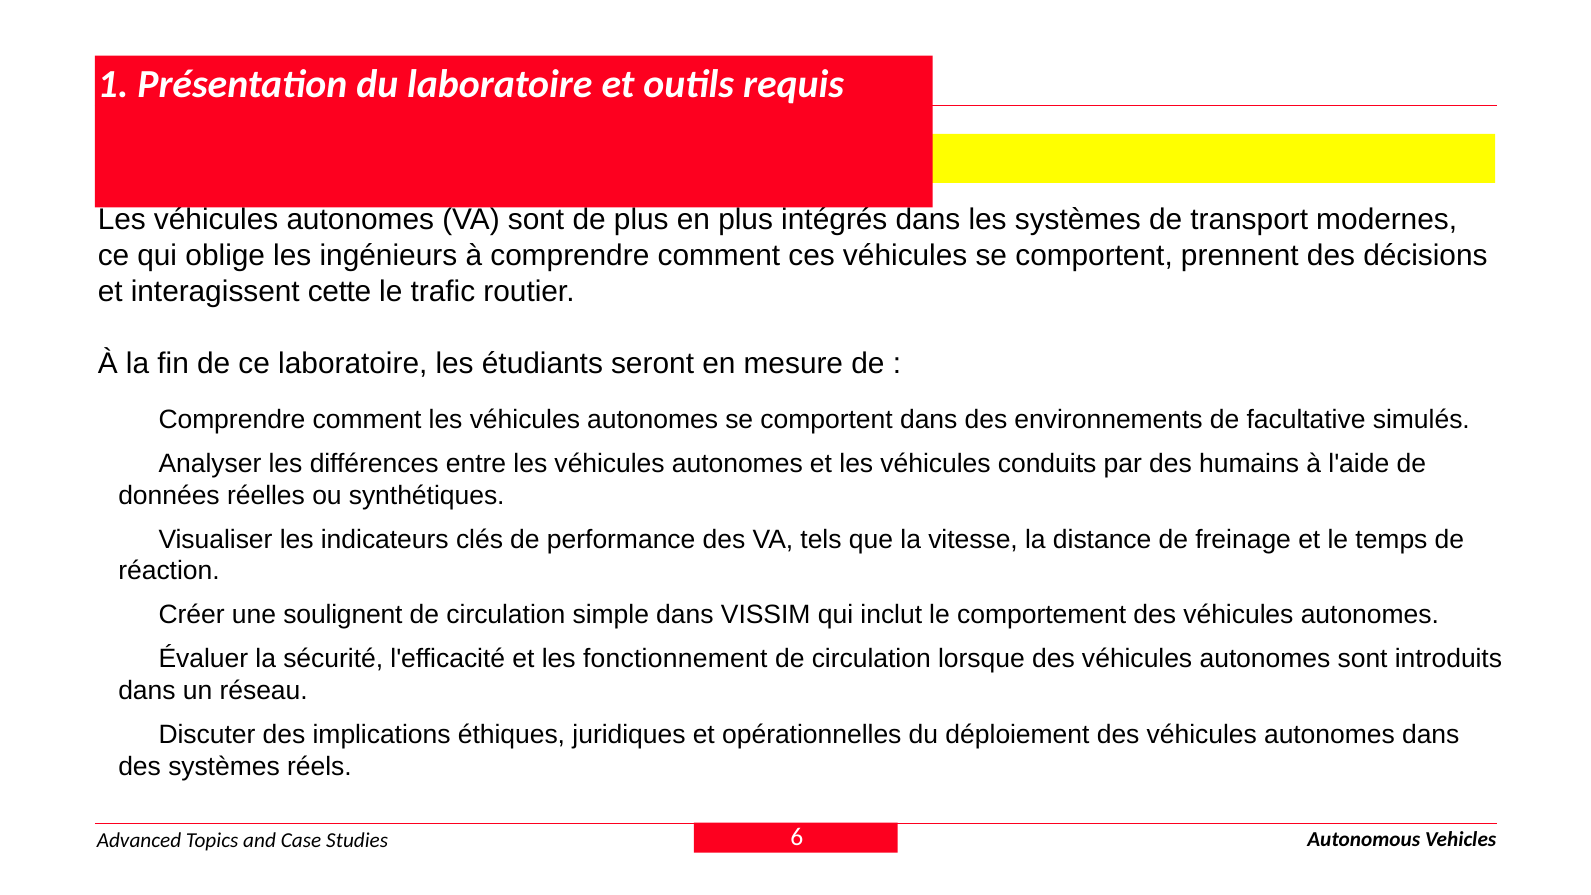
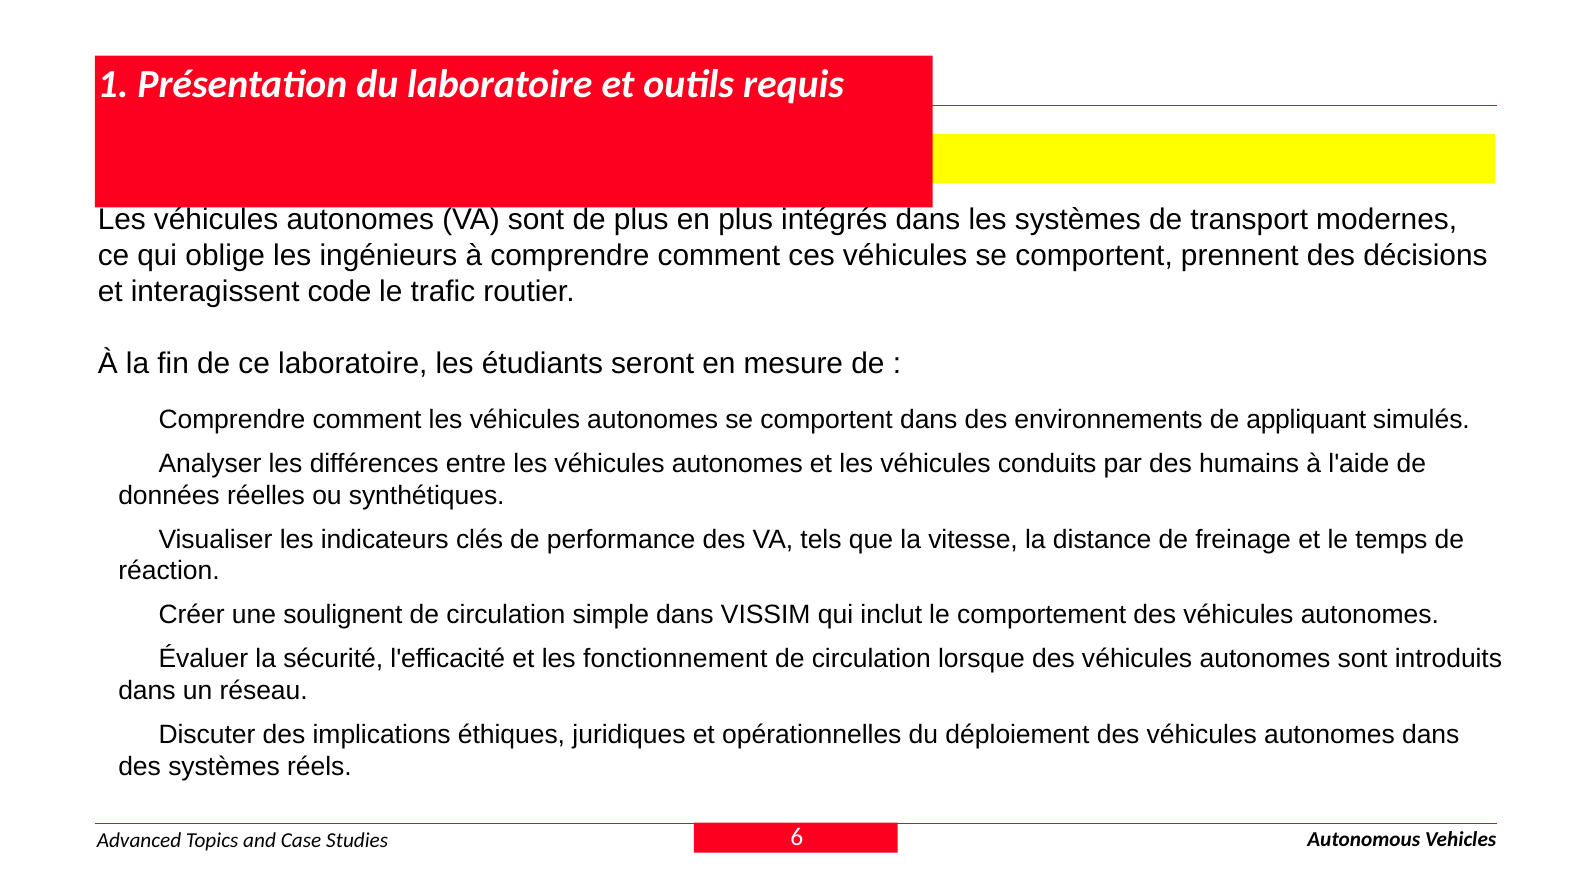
cette: cette -> code
facultative: facultative -> appliquant
